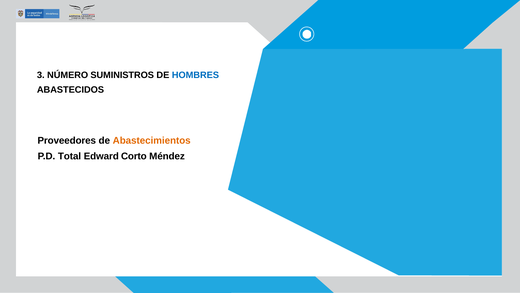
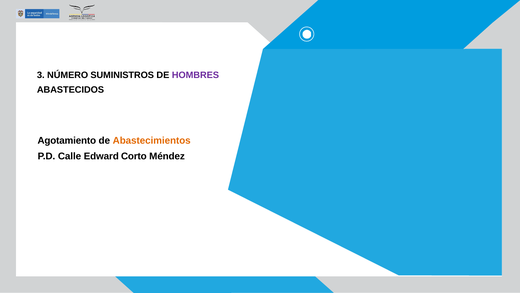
HOMBRES colour: blue -> purple
Proveedores: Proveedores -> Agotamiento
Total: Total -> Calle
